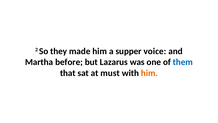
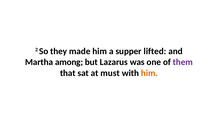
voice: voice -> lifted
before: before -> among
them colour: blue -> purple
